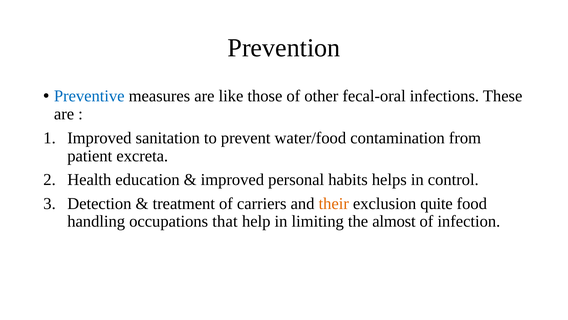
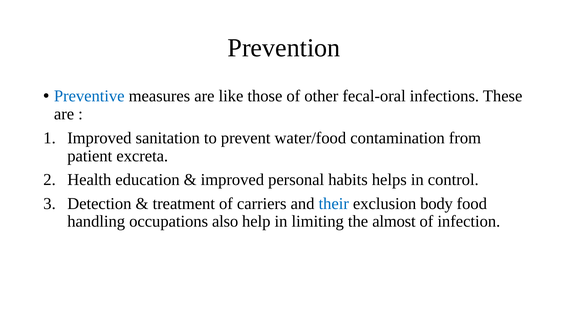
their colour: orange -> blue
quite: quite -> body
that: that -> also
